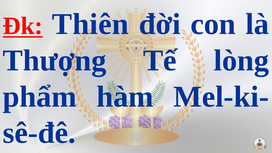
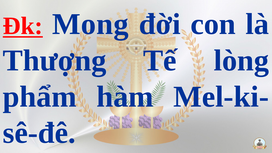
Thiên: Thiên -> Mong
